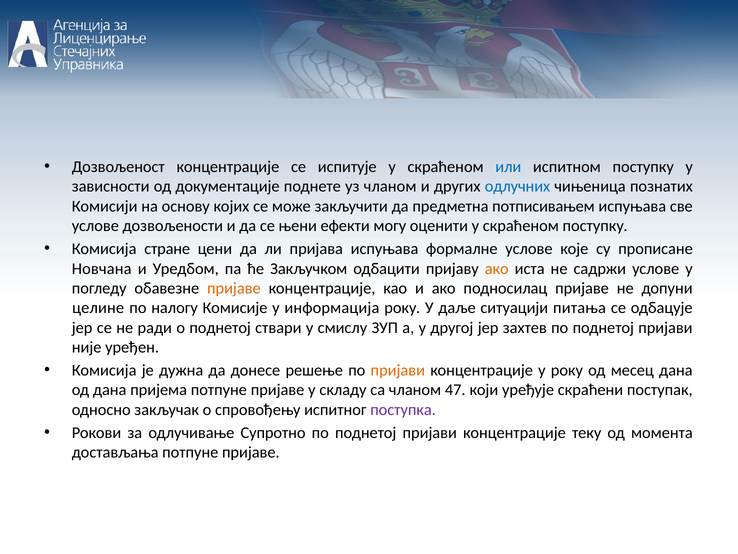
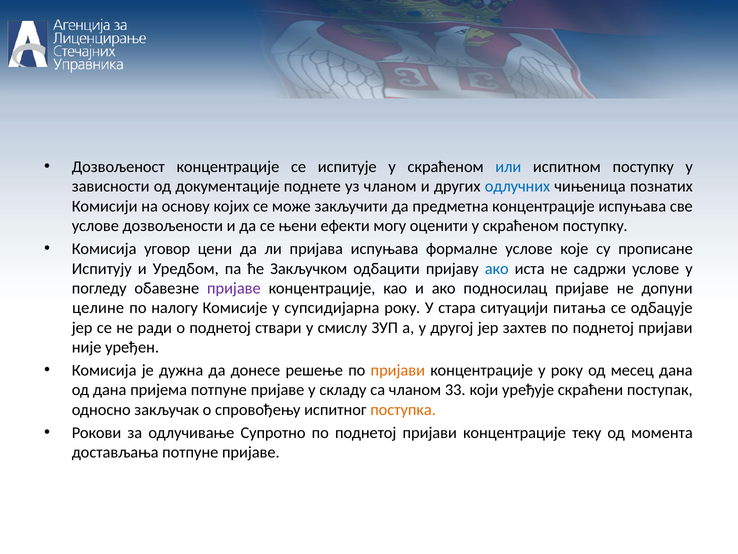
предметна потписивањем: потписивањем -> концентрације
стране: стране -> уговор
Новчана: Новчана -> Испитују
ако at (497, 268) colour: orange -> blue
пријаве at (234, 288) colour: orange -> purple
информација: информација -> супсидијарна
даље: даље -> стара
47: 47 -> 33
поступка colour: purple -> orange
